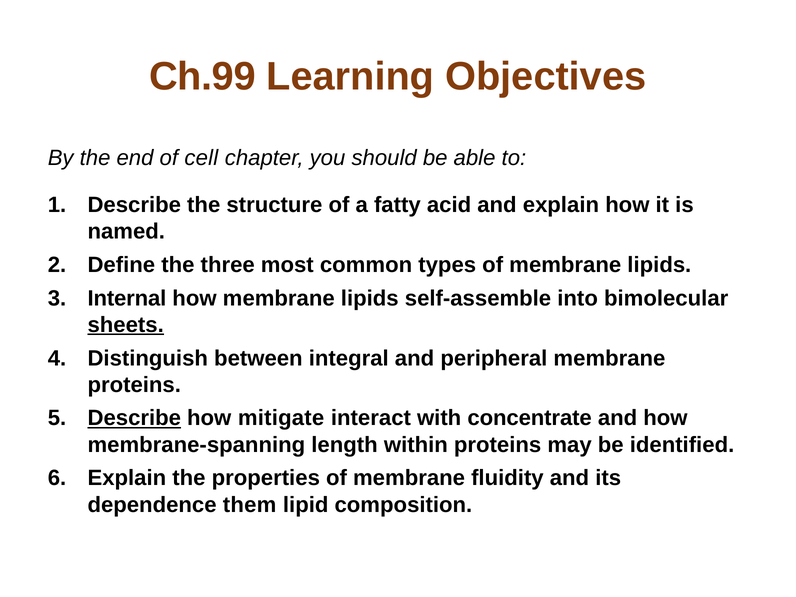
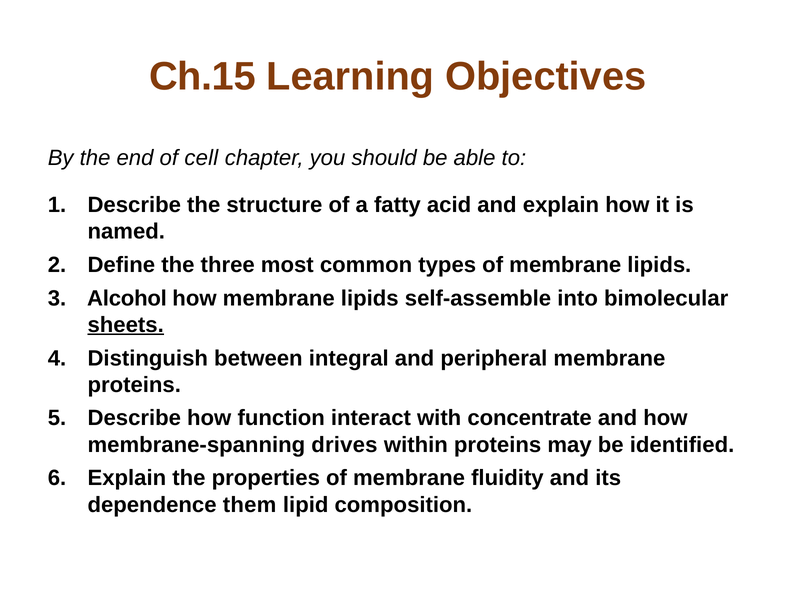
Ch.99: Ch.99 -> Ch.15
Internal: Internal -> Alcohol
Describe at (134, 418) underline: present -> none
mitigate: mitigate -> function
length: length -> drives
